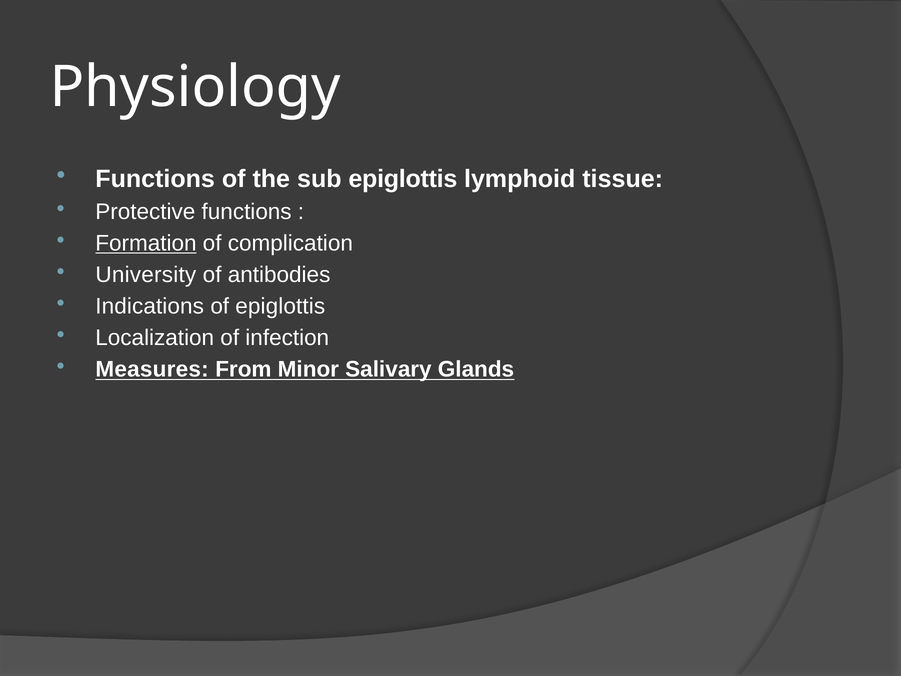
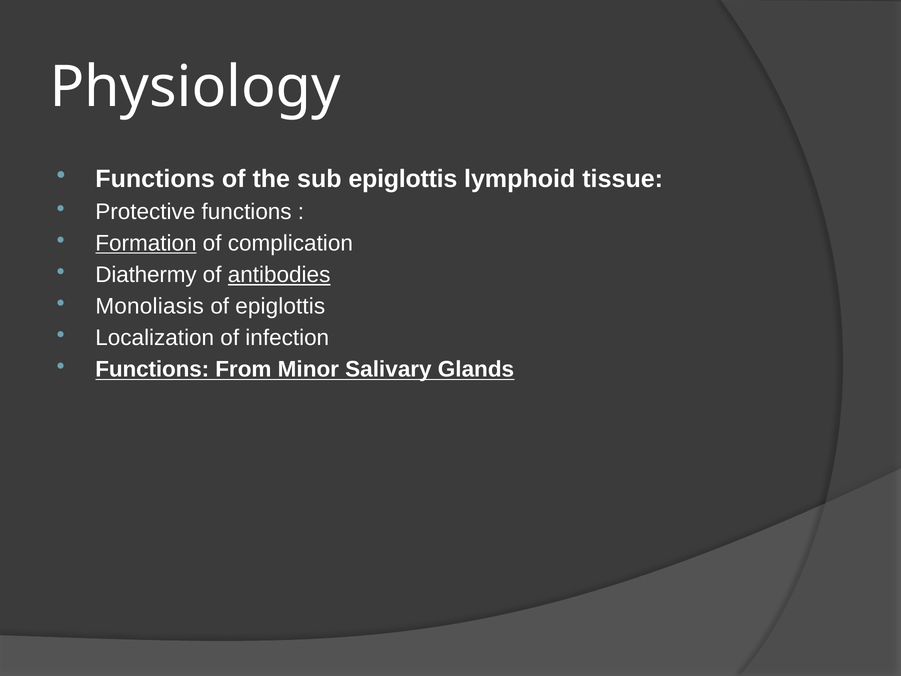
University: University -> Diathermy
antibodies underline: none -> present
Indications: Indications -> Monoliasis
Measures at (152, 369): Measures -> Functions
